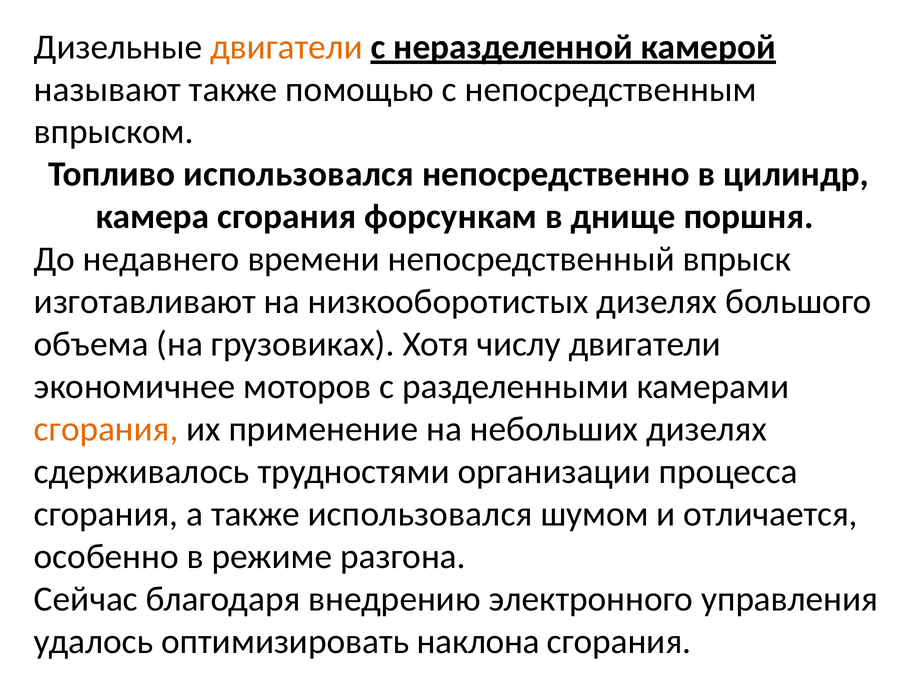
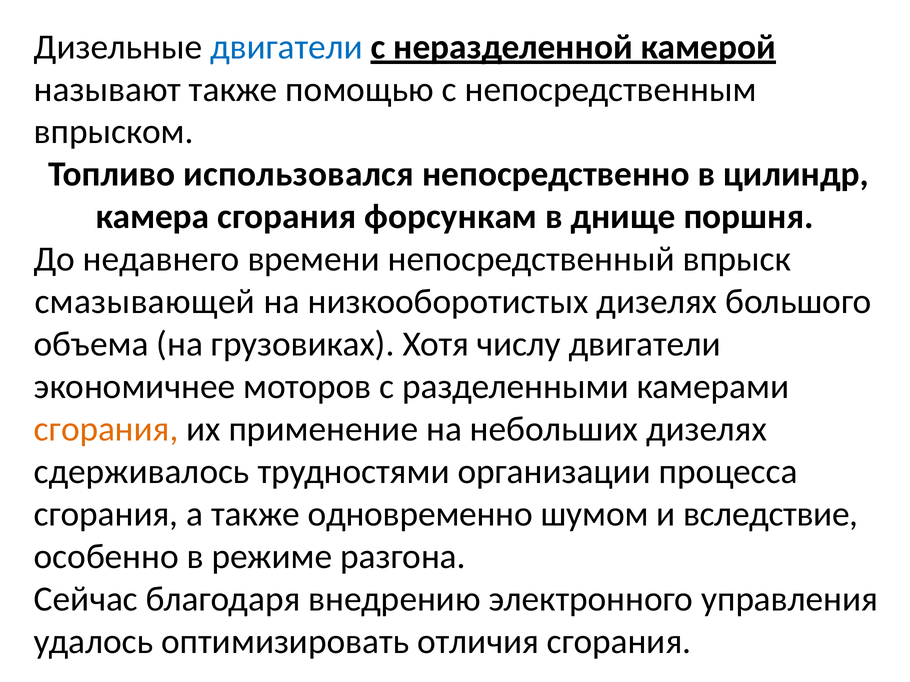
двигатели at (287, 47) colour: orange -> blue
изготавливают: изготавливают -> смазывающей
также использовался: использовался -> одновременно
отличается: отличается -> вследствие
наклона: наклона -> отличия
